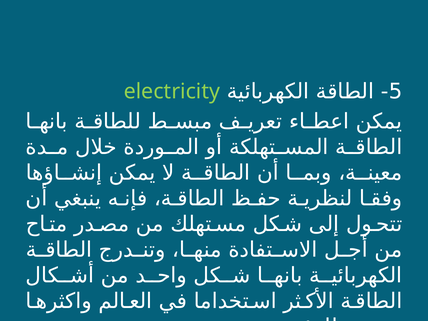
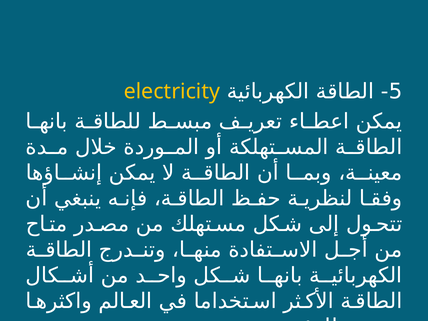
electricity colour: light green -> yellow
